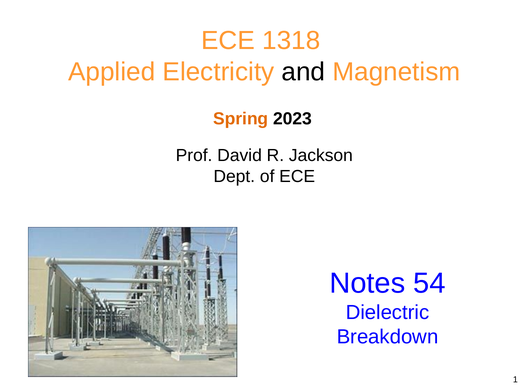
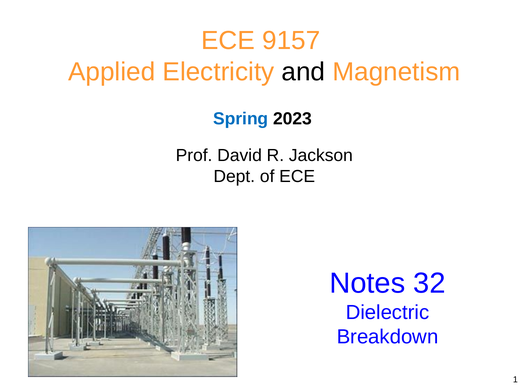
1318: 1318 -> 9157
Spring colour: orange -> blue
54: 54 -> 32
